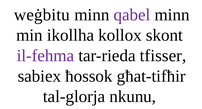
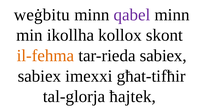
il-fehma colour: purple -> orange
tar-rieda tfisser: tfisser -> sabiex
ħossok: ħossok -> imexxi
nkunu: nkunu -> ħajtek
